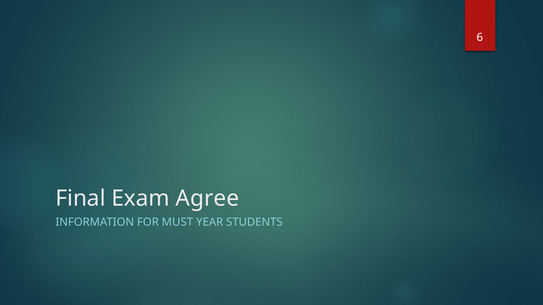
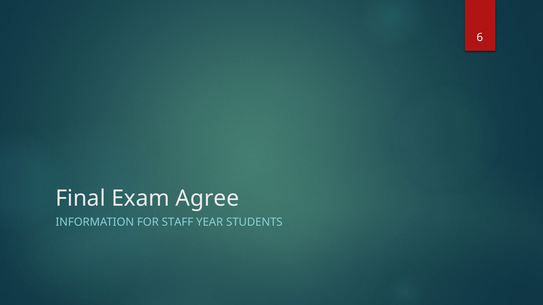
MUST: MUST -> STAFF
